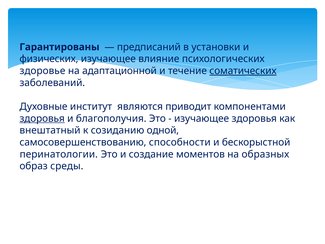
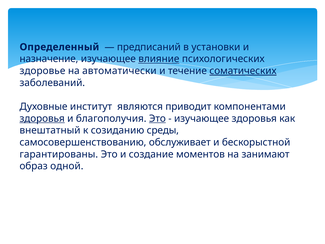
Гарантированы: Гарантированы -> Определенный
физических: физических -> назначение
влияние underline: none -> present
адаптационной: адаптационной -> автоматически
Это at (157, 118) underline: none -> present
одной: одной -> среды
способности: способности -> обслуживает
перинатологии: перинатологии -> гарантированы
образных: образных -> занимают
среды: среды -> одной
